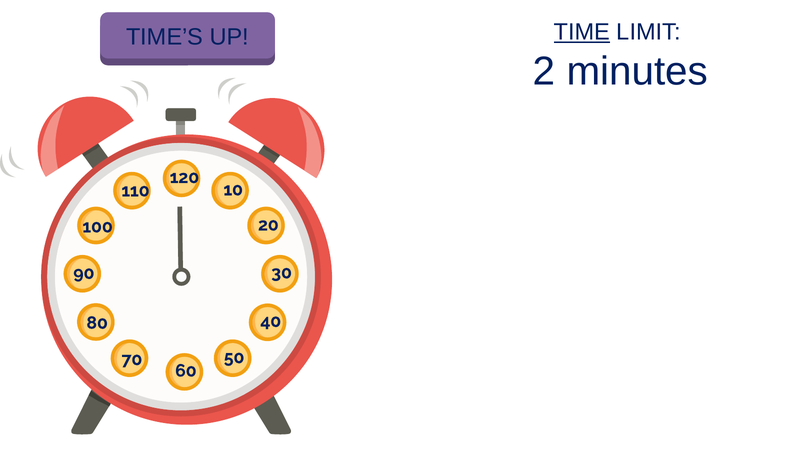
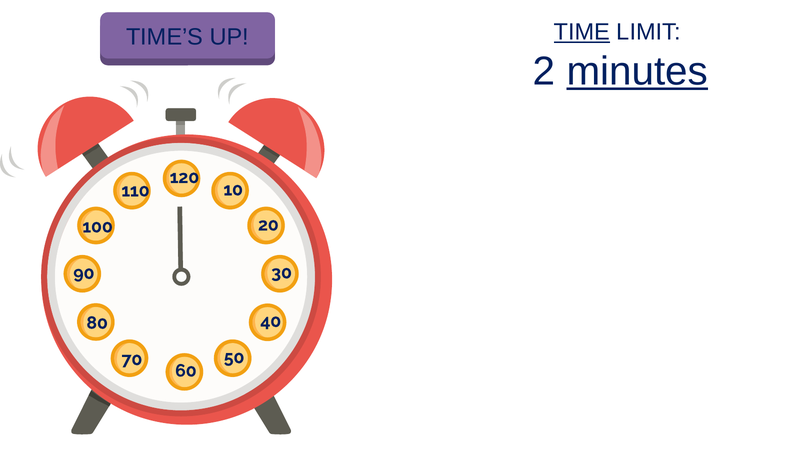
minutes underline: none -> present
